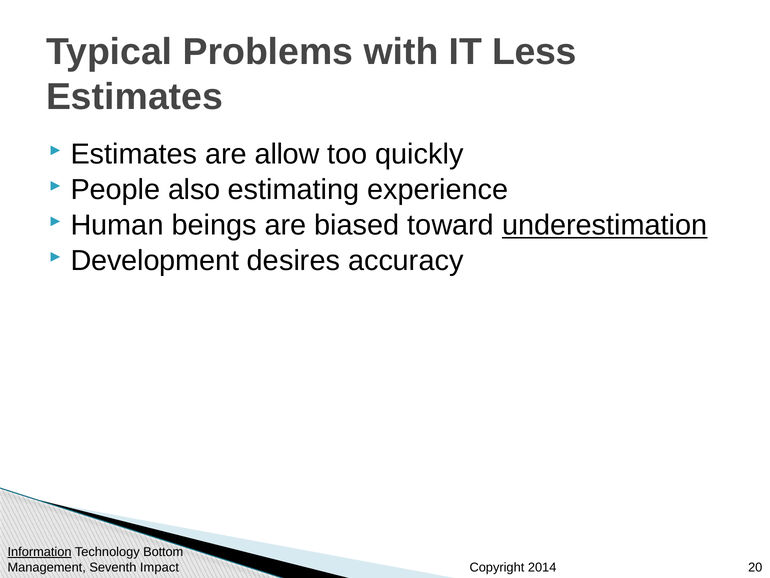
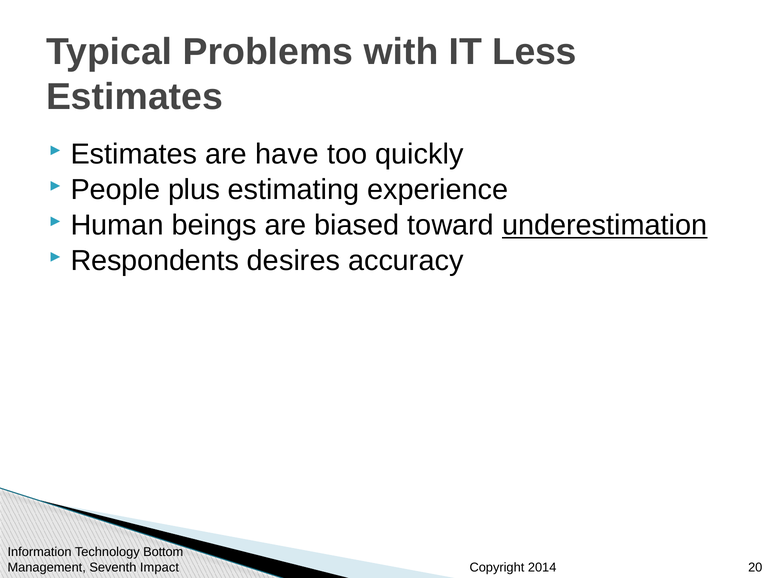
allow: allow -> have
also: also -> plus
Development: Development -> Respondents
Information underline: present -> none
